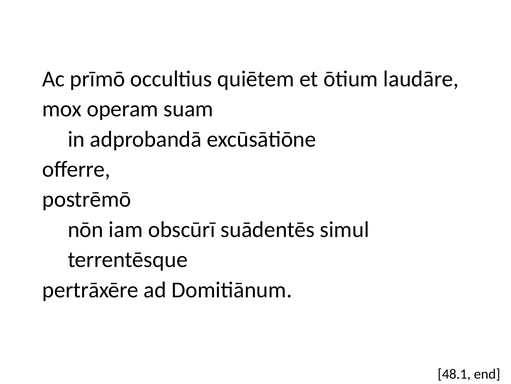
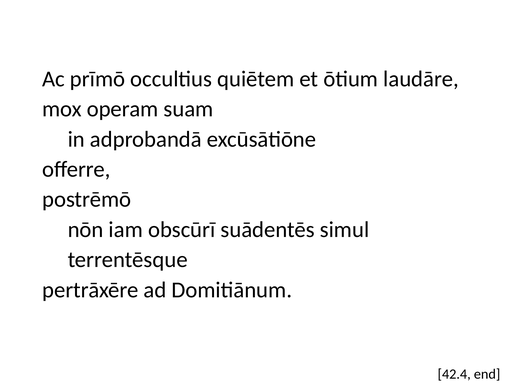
48.1: 48.1 -> 42.4
